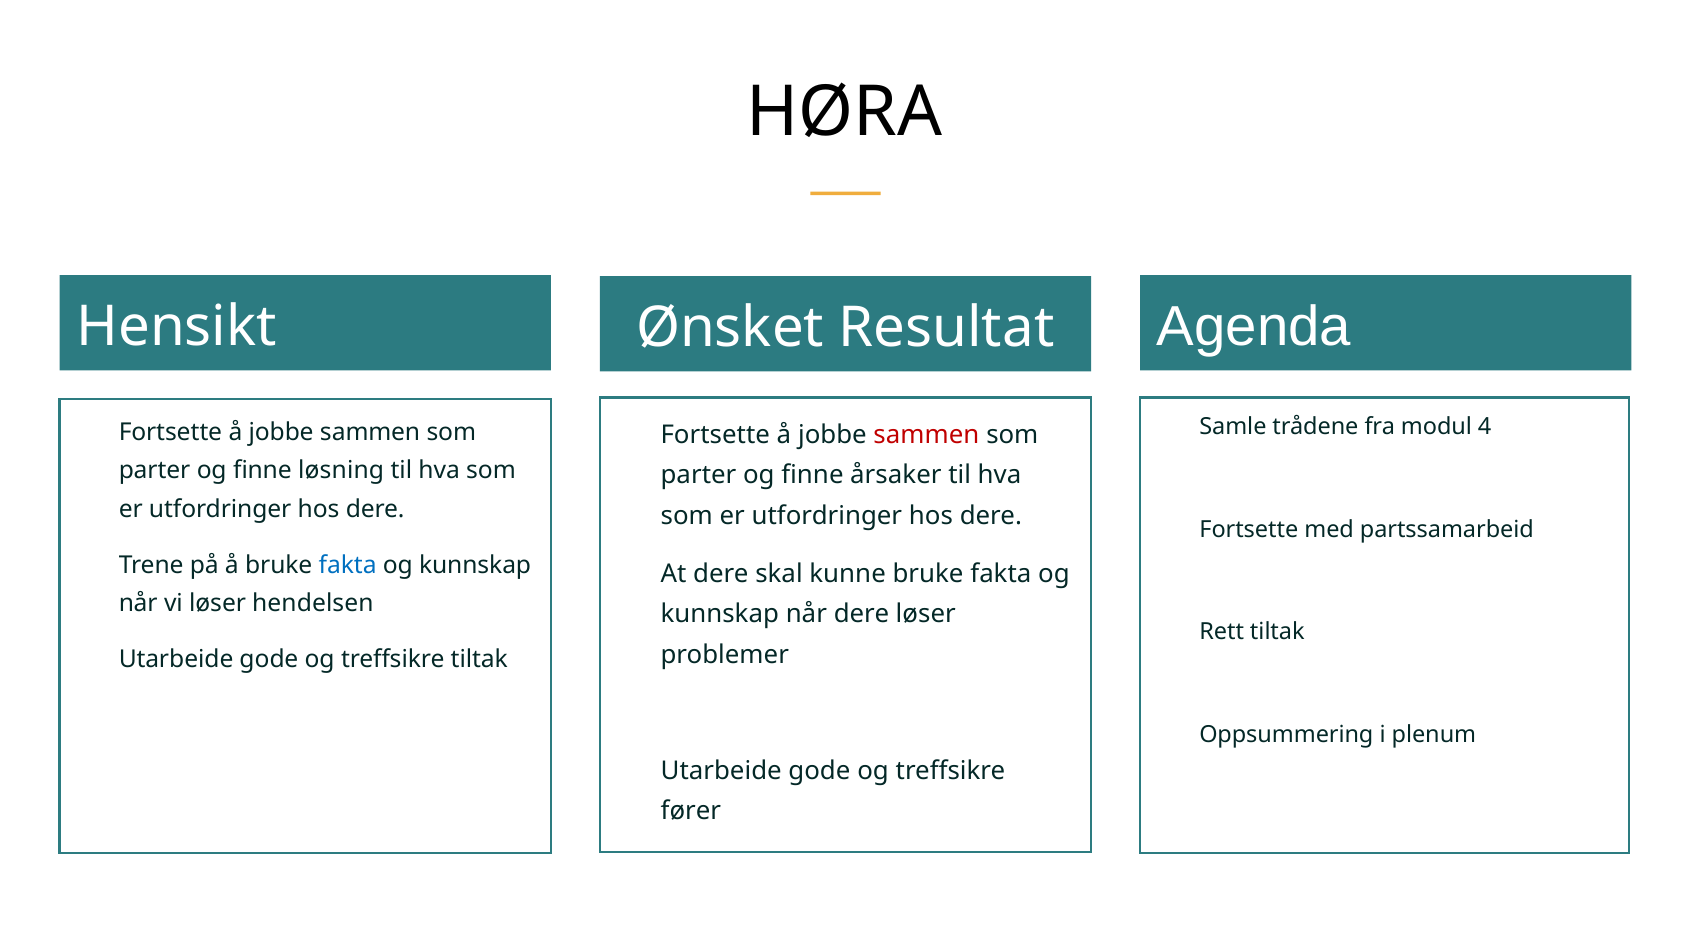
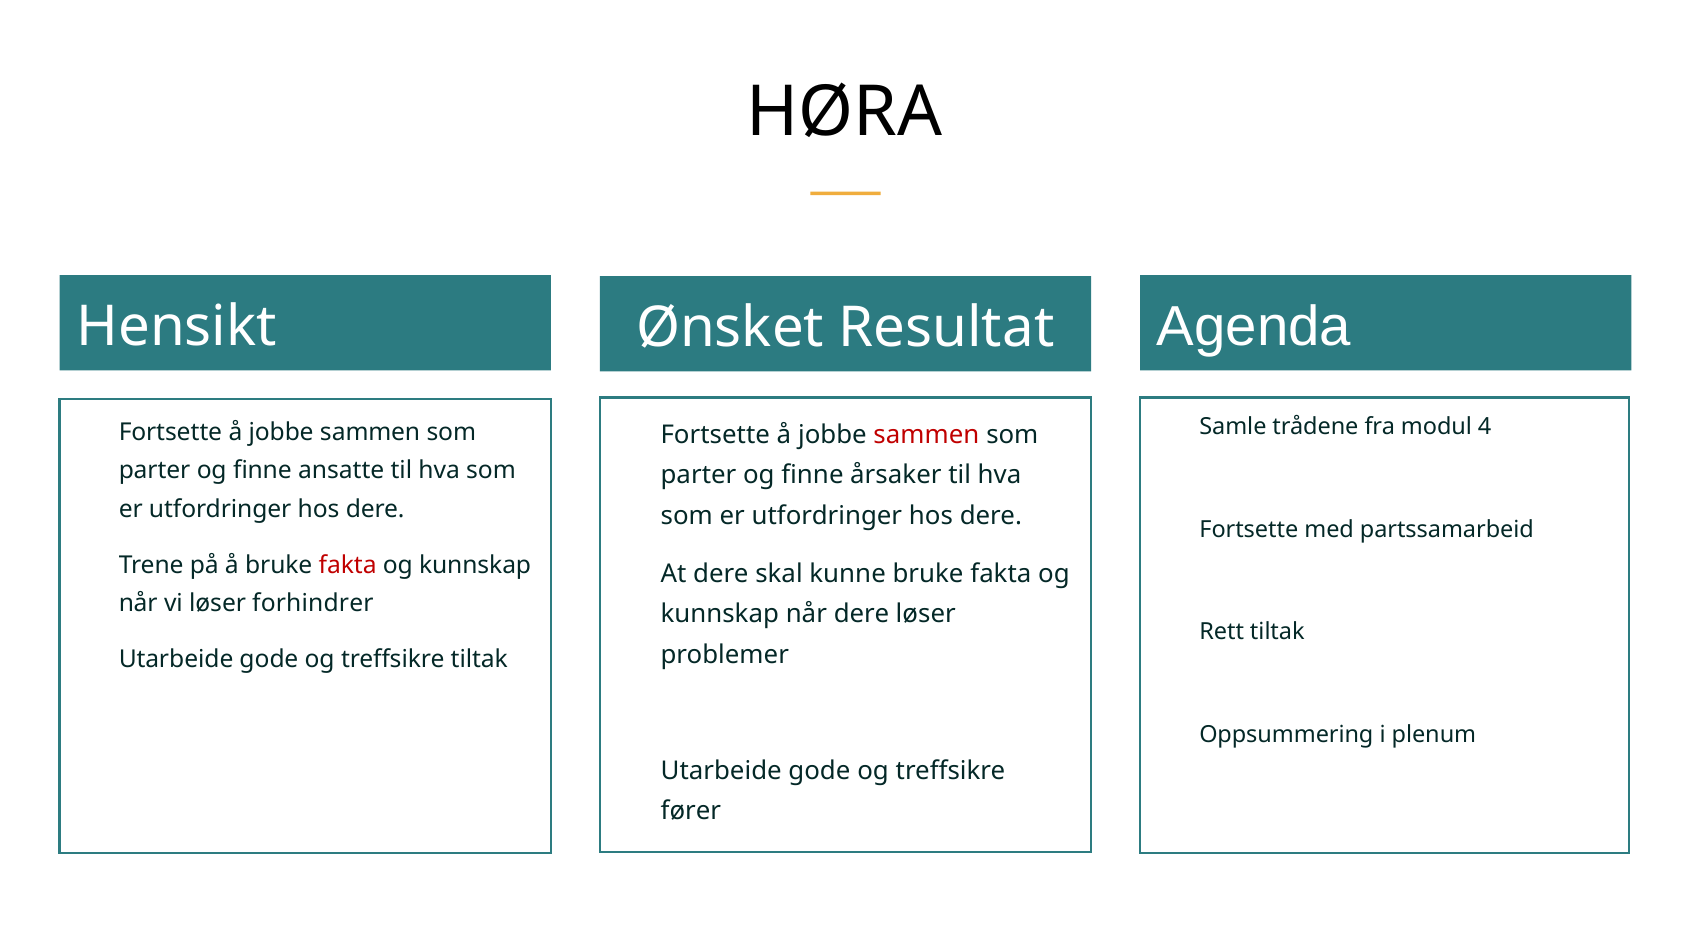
løsning: løsning -> ansatte
fakta at (348, 565) colour: blue -> red
hendelsen: hendelsen -> forhindrer
